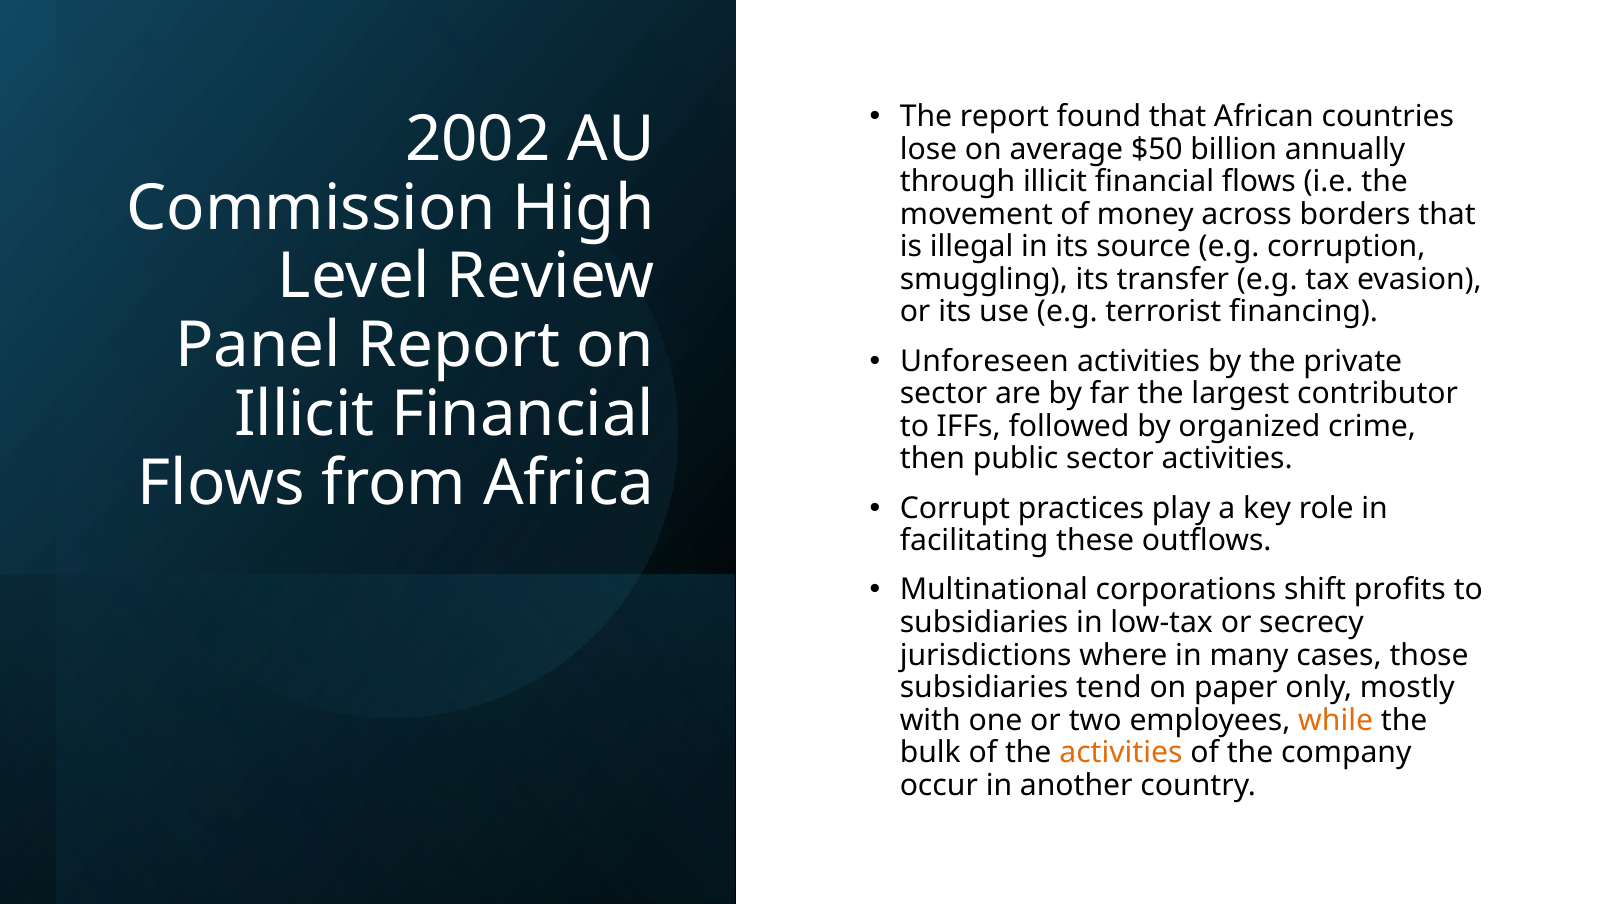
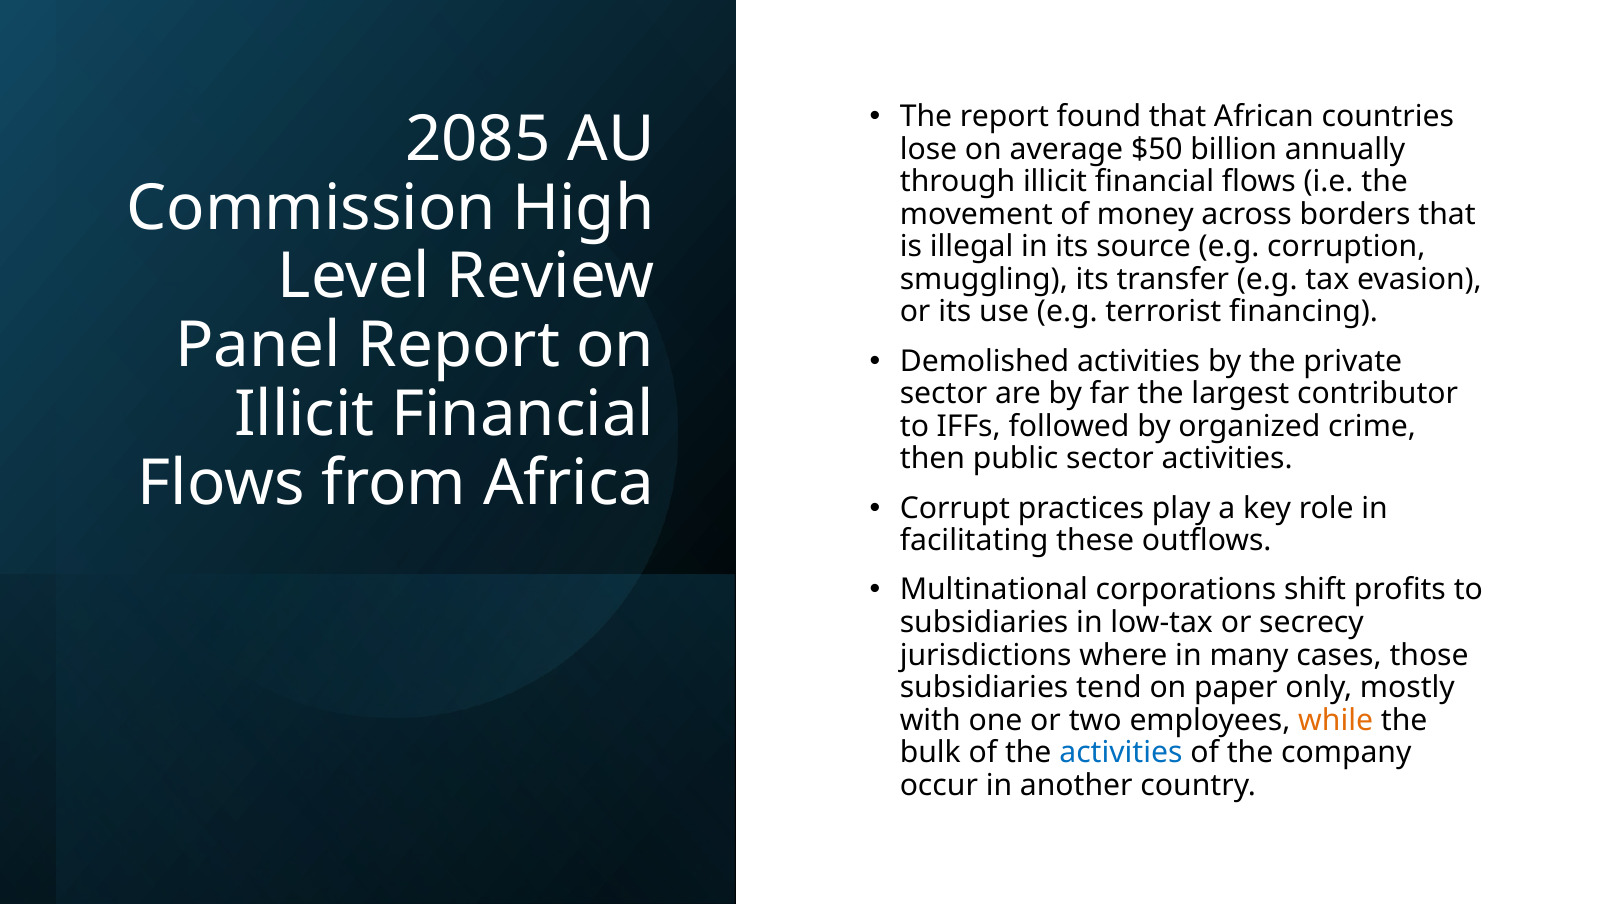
2002: 2002 -> 2085
Unforeseen: Unforeseen -> Demolished
activities at (1121, 753) colour: orange -> blue
